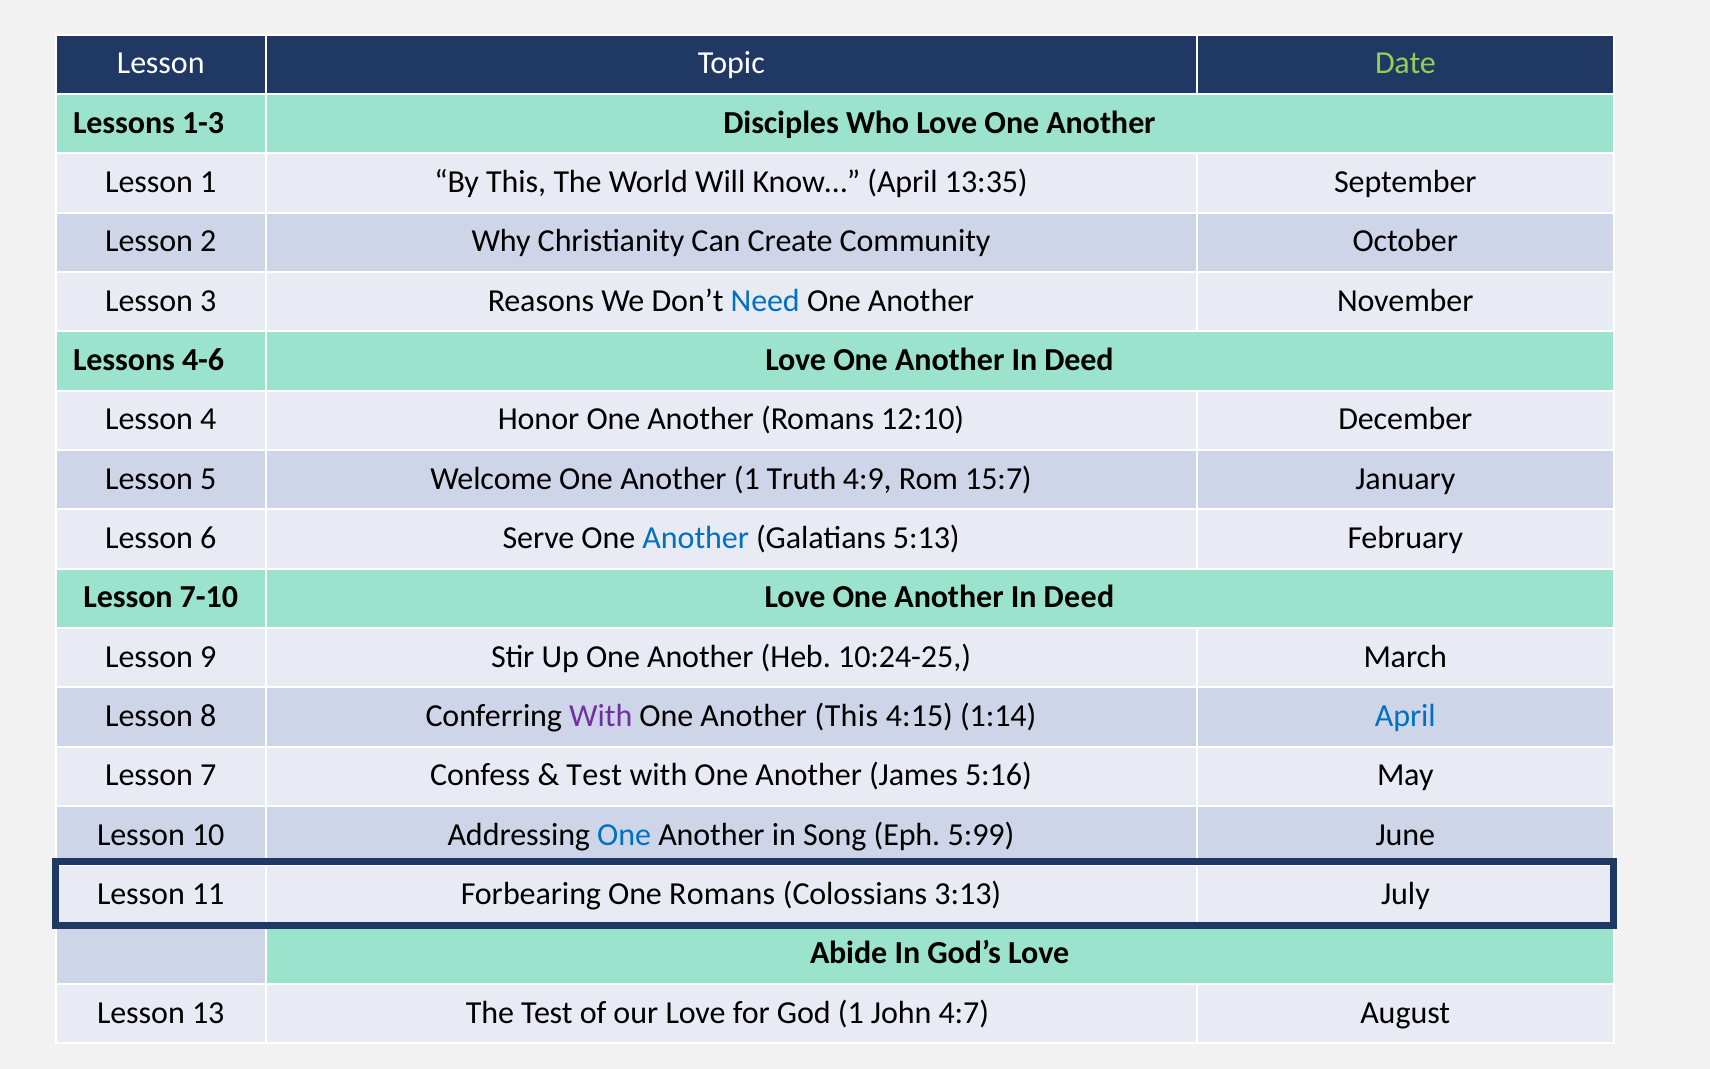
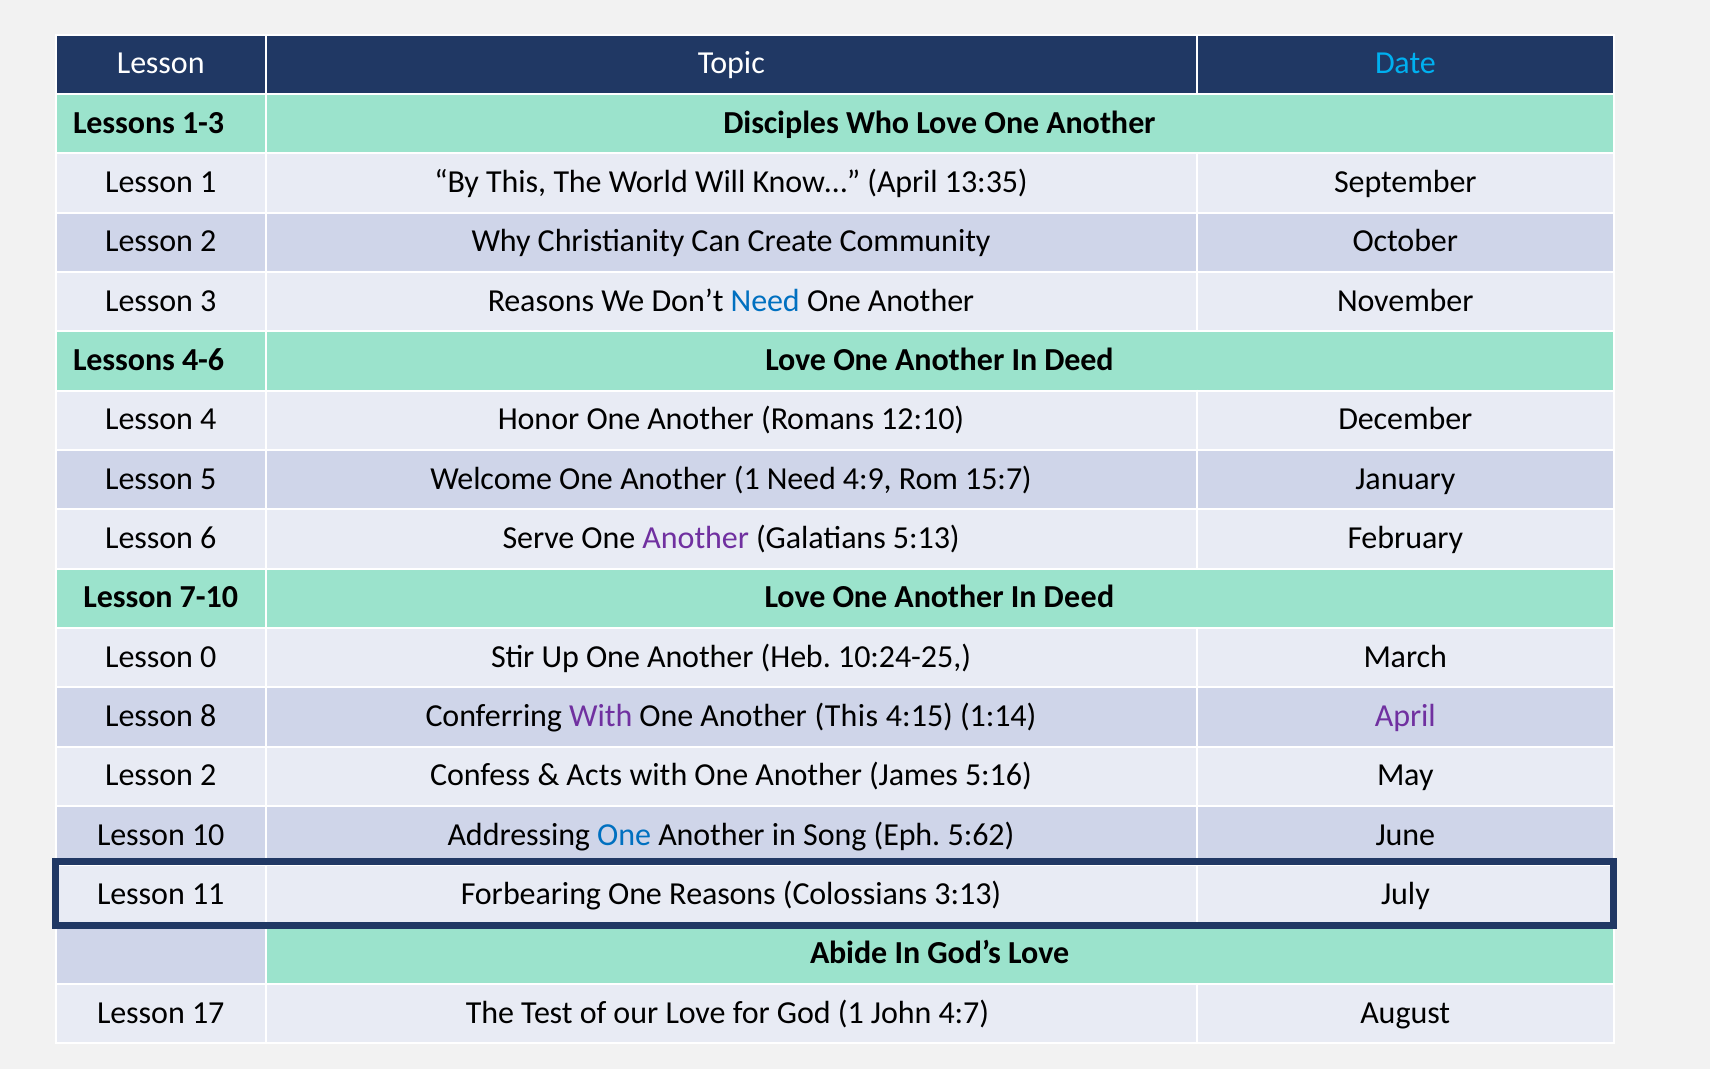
Date colour: light green -> light blue
1 Truth: Truth -> Need
Another at (696, 538) colour: blue -> purple
9: 9 -> 0
April at (1405, 716) colour: blue -> purple
7 at (208, 775): 7 -> 2
Test at (594, 775): Test -> Acts
5:99: 5:99 -> 5:62
One Romans: Romans -> Reasons
13: 13 -> 17
